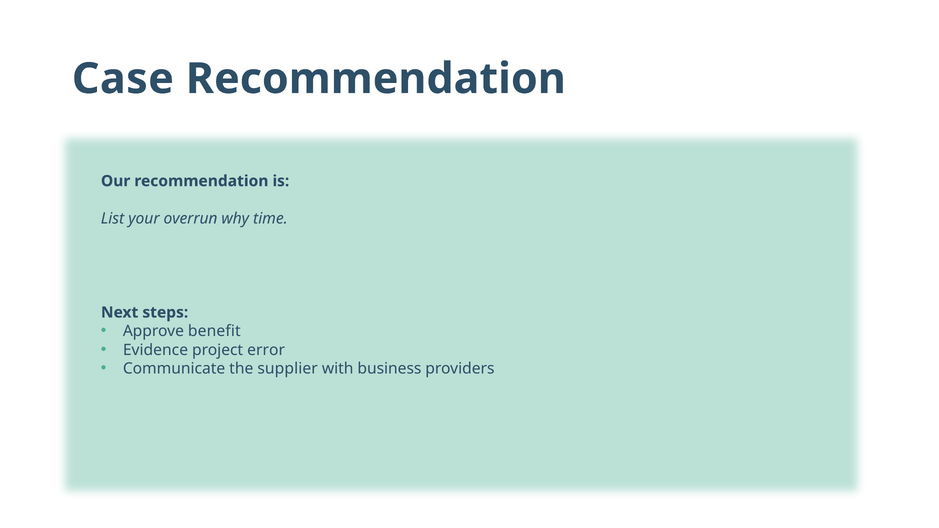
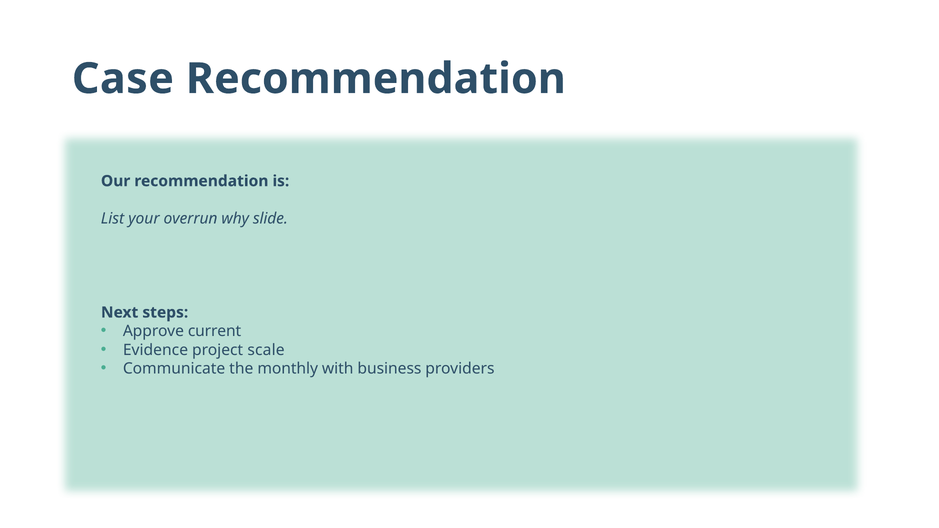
time: time -> slide
benefit: benefit -> current
error: error -> scale
supplier: supplier -> monthly
